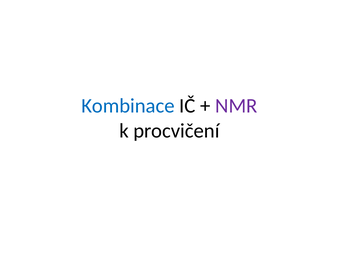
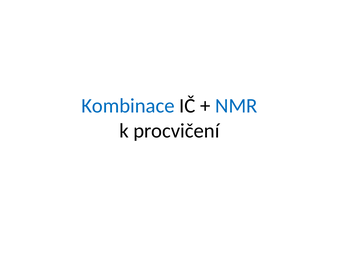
NMR colour: purple -> blue
